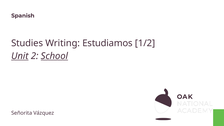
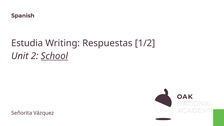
Studies: Studies -> Estudia
Estudiamos: Estudiamos -> Respuestas
Unit underline: present -> none
